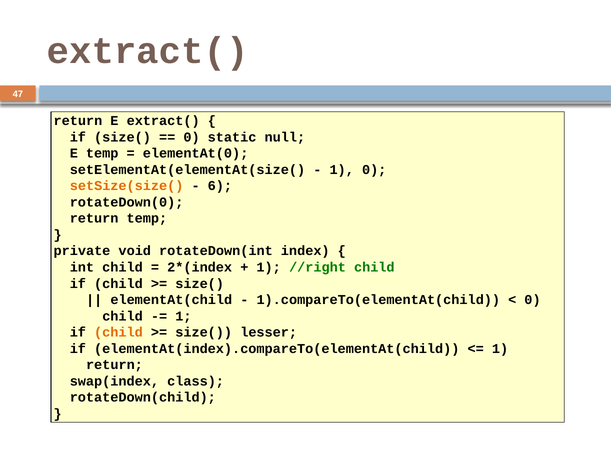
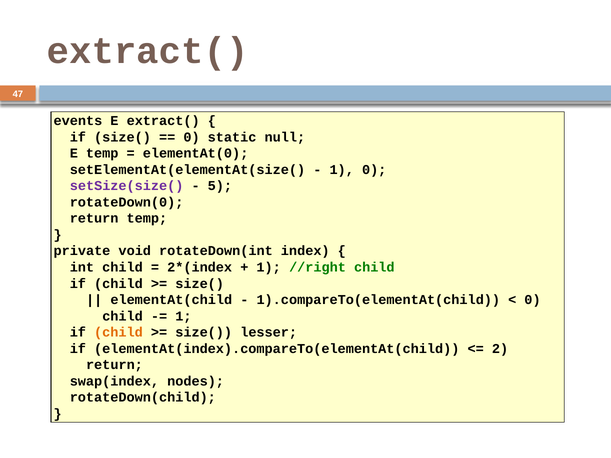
return at (78, 121): return -> events
setSize(size( colour: orange -> purple
6: 6 -> 5
1 at (500, 349): 1 -> 2
class: class -> nodes
